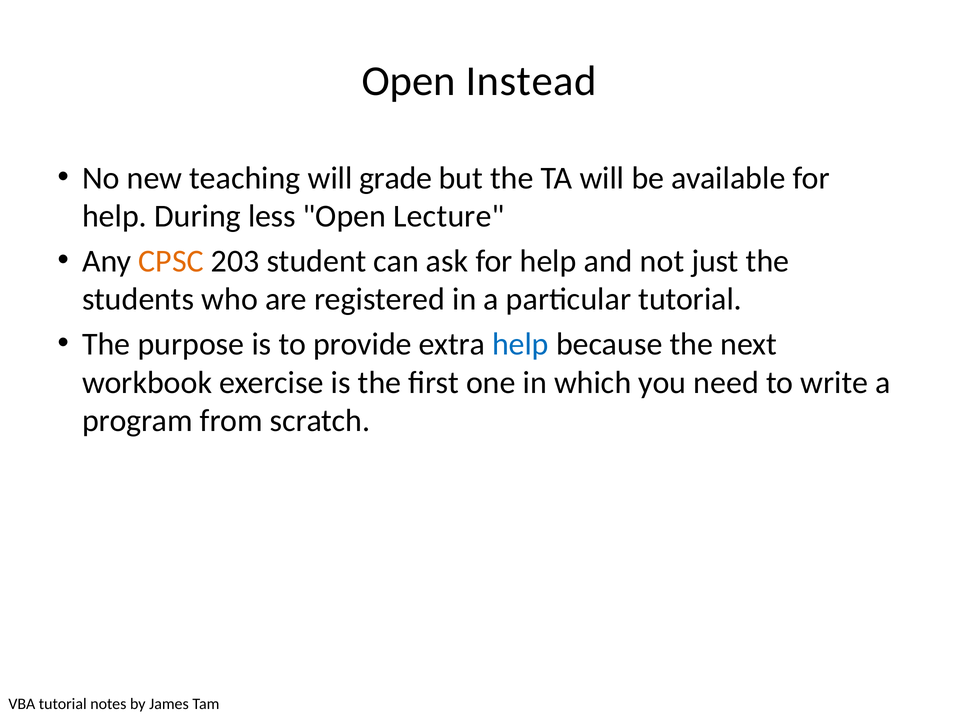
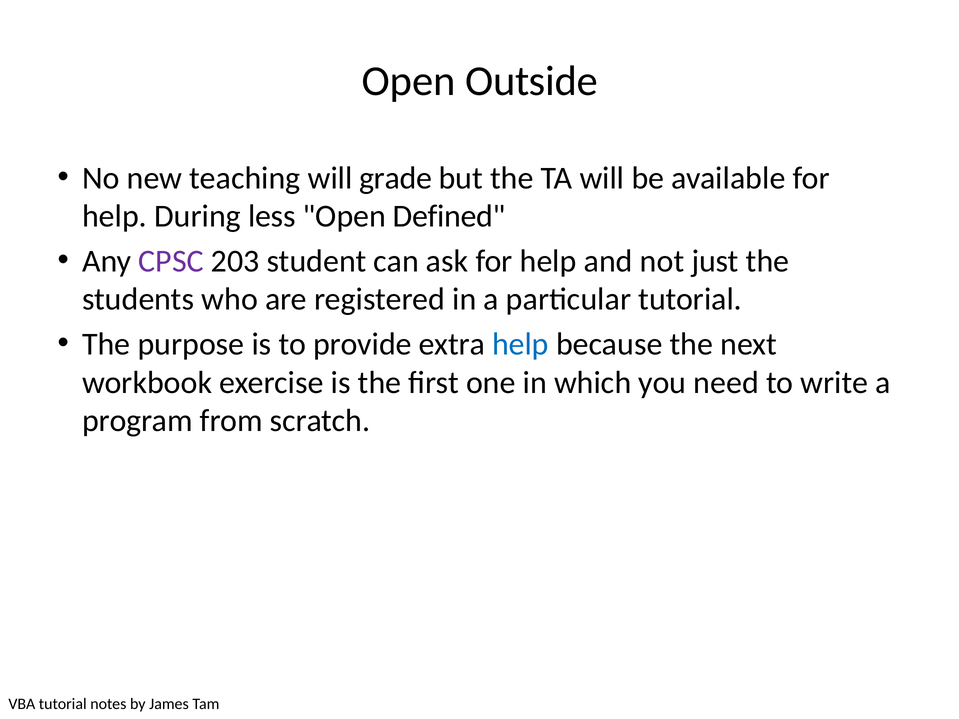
Instead: Instead -> Outside
Lecture: Lecture -> Defined
CPSC colour: orange -> purple
